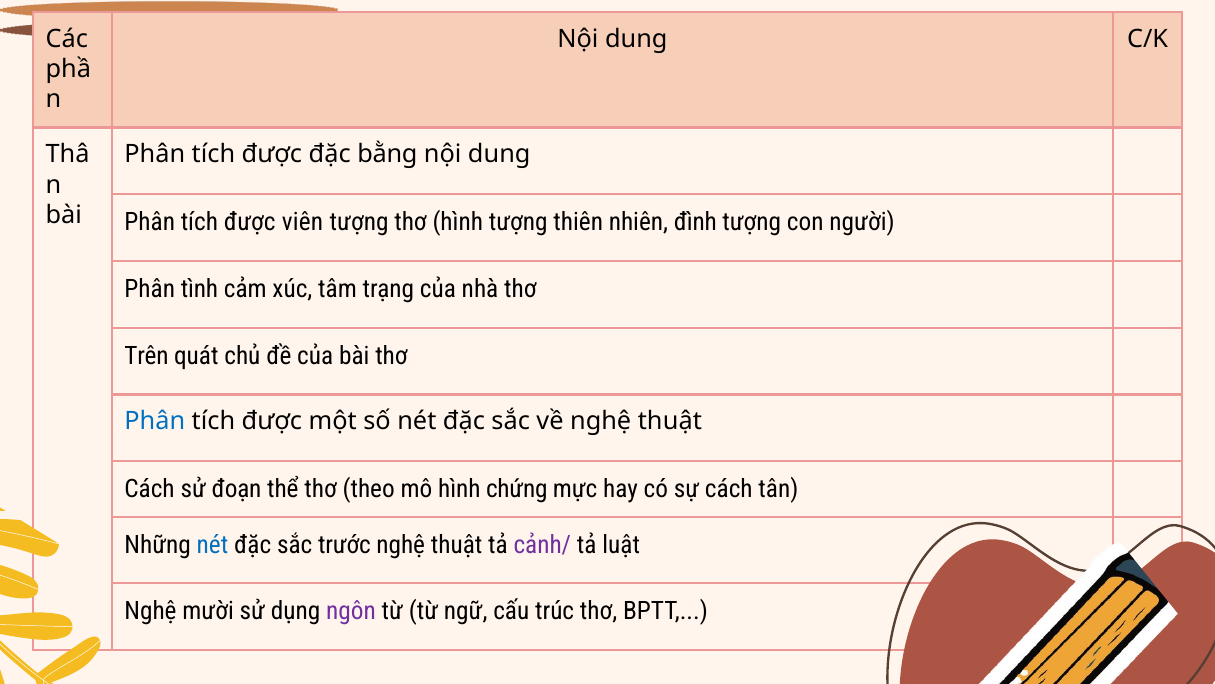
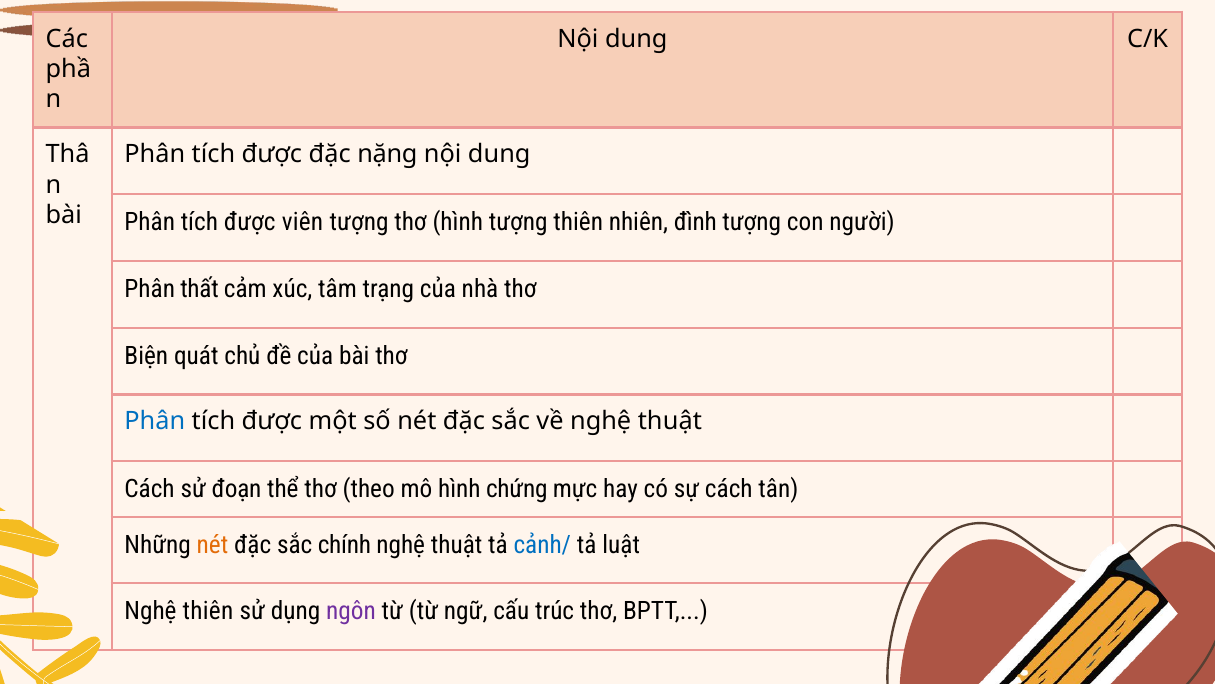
bằng: bằng -> nặng
tình: tình -> thất
Trên: Trên -> Biện
nét at (212, 544) colour: blue -> orange
trước: trước -> chính
cảnh/ colour: purple -> blue
mười at (208, 611): mười -> thiên
